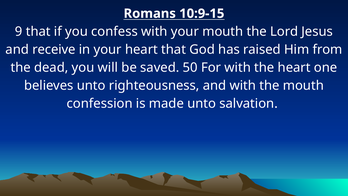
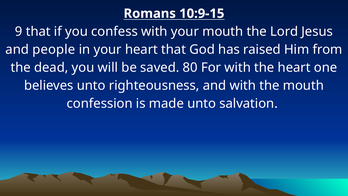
receive: receive -> people
50: 50 -> 80
